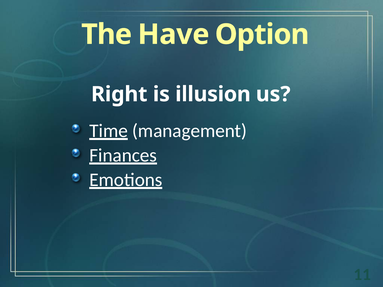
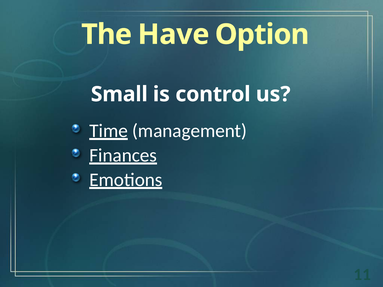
Right: Right -> Small
illusion: illusion -> control
